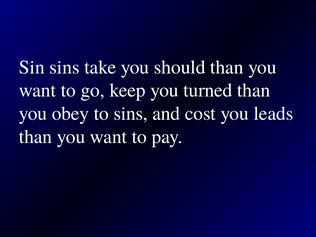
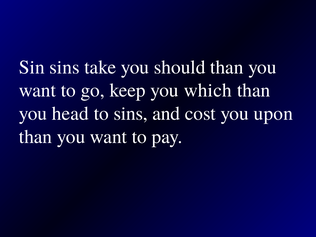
turned: turned -> which
obey: obey -> head
leads: leads -> upon
